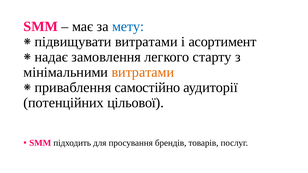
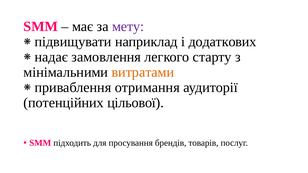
мету colour: blue -> purple
підвищувати витратами: витратами -> наприклад
асортимент: асортимент -> додаткових
самостійно: самостійно -> отримання
